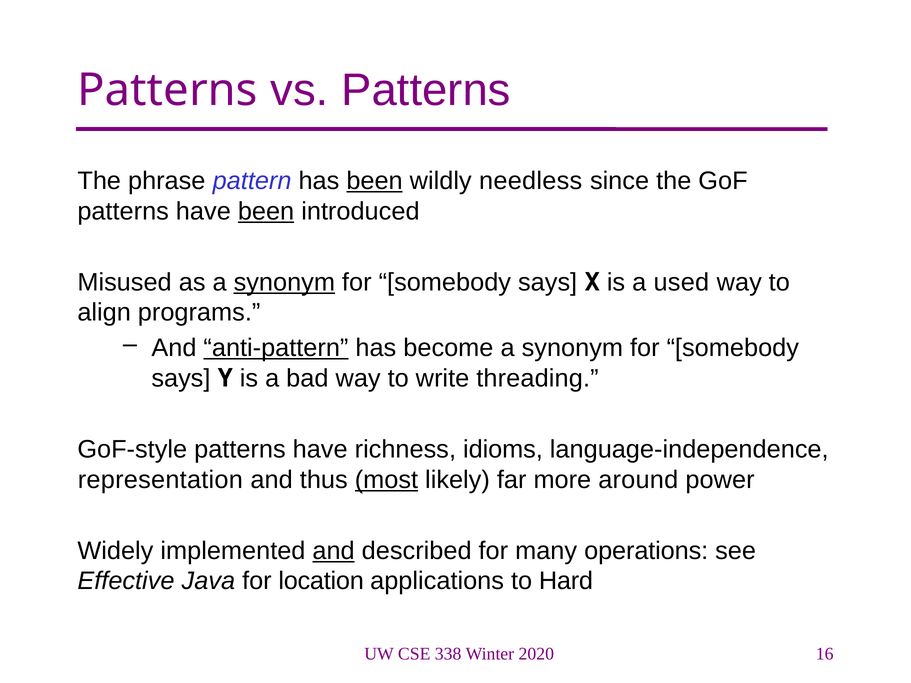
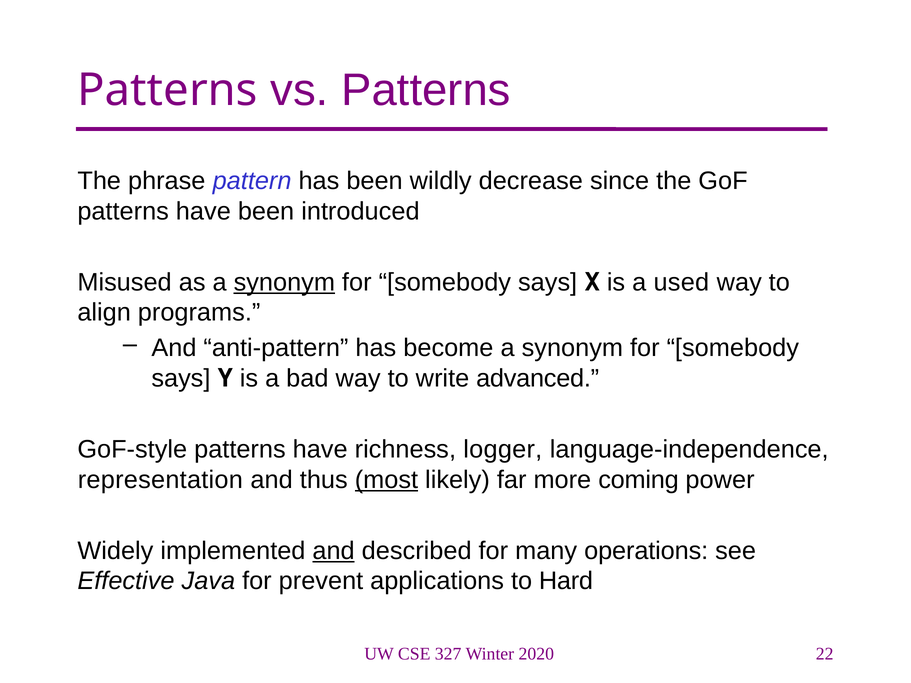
been at (375, 181) underline: present -> none
needless: needless -> decrease
been at (266, 211) underline: present -> none
anti-pattern underline: present -> none
threading: threading -> advanced
idioms: idioms -> logger
around: around -> coming
location: location -> prevent
338: 338 -> 327
16: 16 -> 22
